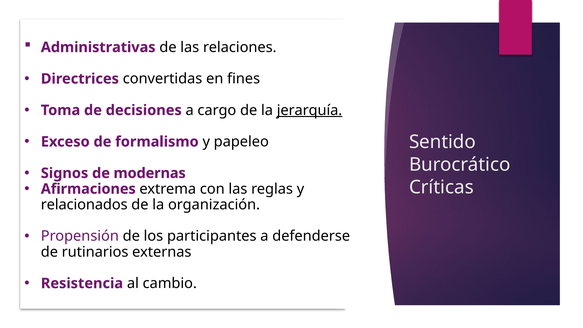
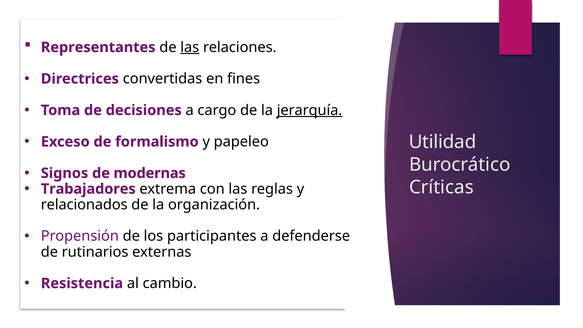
Administrativas: Administrativas -> Representantes
las at (190, 47) underline: none -> present
Sentido: Sentido -> Utilidad
Afirmaciones: Afirmaciones -> Trabajadores
